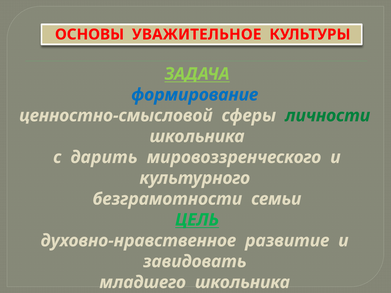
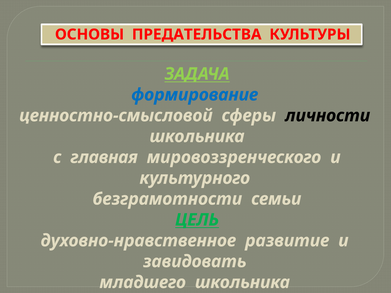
УВАЖИТЕЛЬНОЕ: УВАЖИТЕЛЬНОЕ -> ПРЕДАТЕЛЬСТВА
личности colour: green -> black
дарить: дарить -> главная
